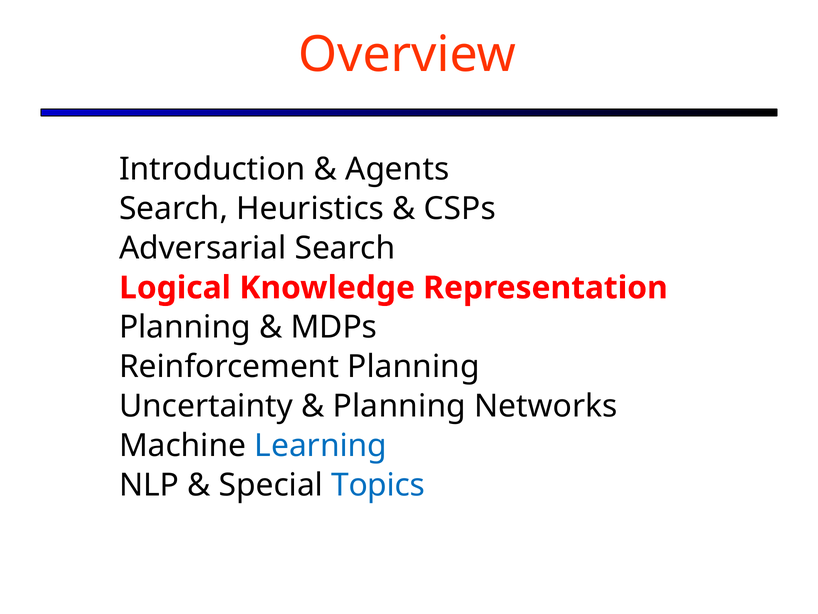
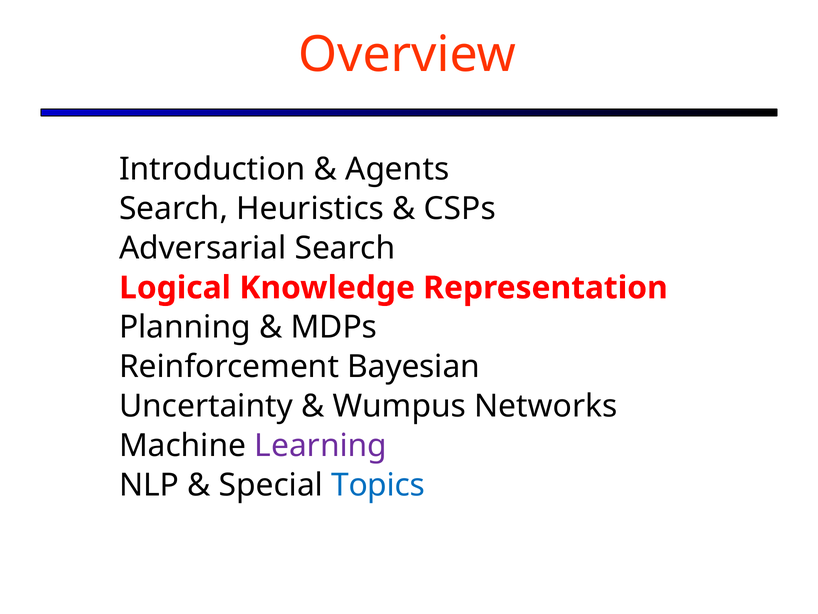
Reinforcement Planning: Planning -> Bayesian
Planning at (399, 406): Planning -> Wumpus
Learning colour: blue -> purple
